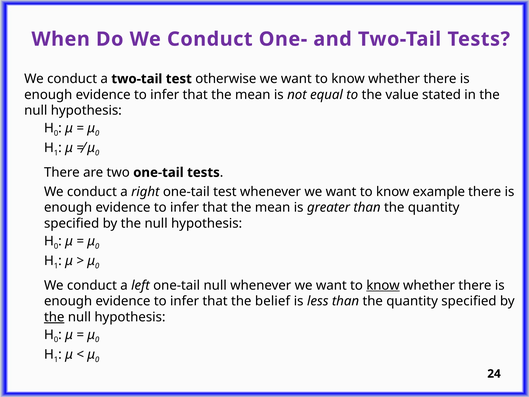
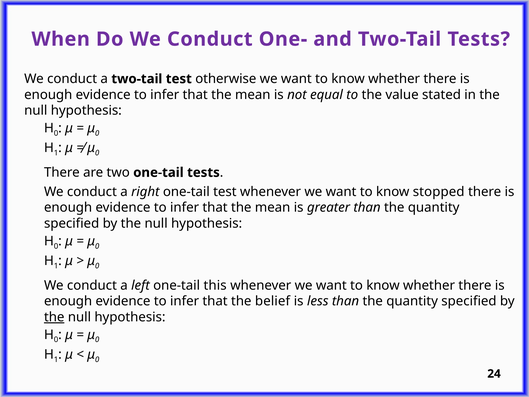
example: example -> stopped
one-tail null: null -> this
know at (383, 285) underline: present -> none
